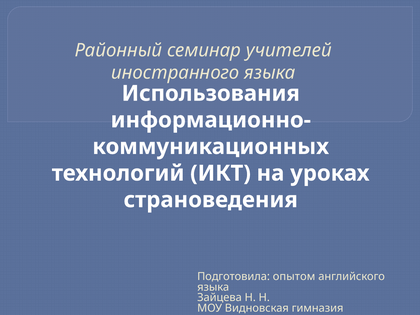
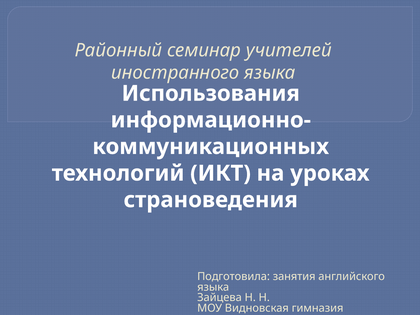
опытом: опытом -> занятия
